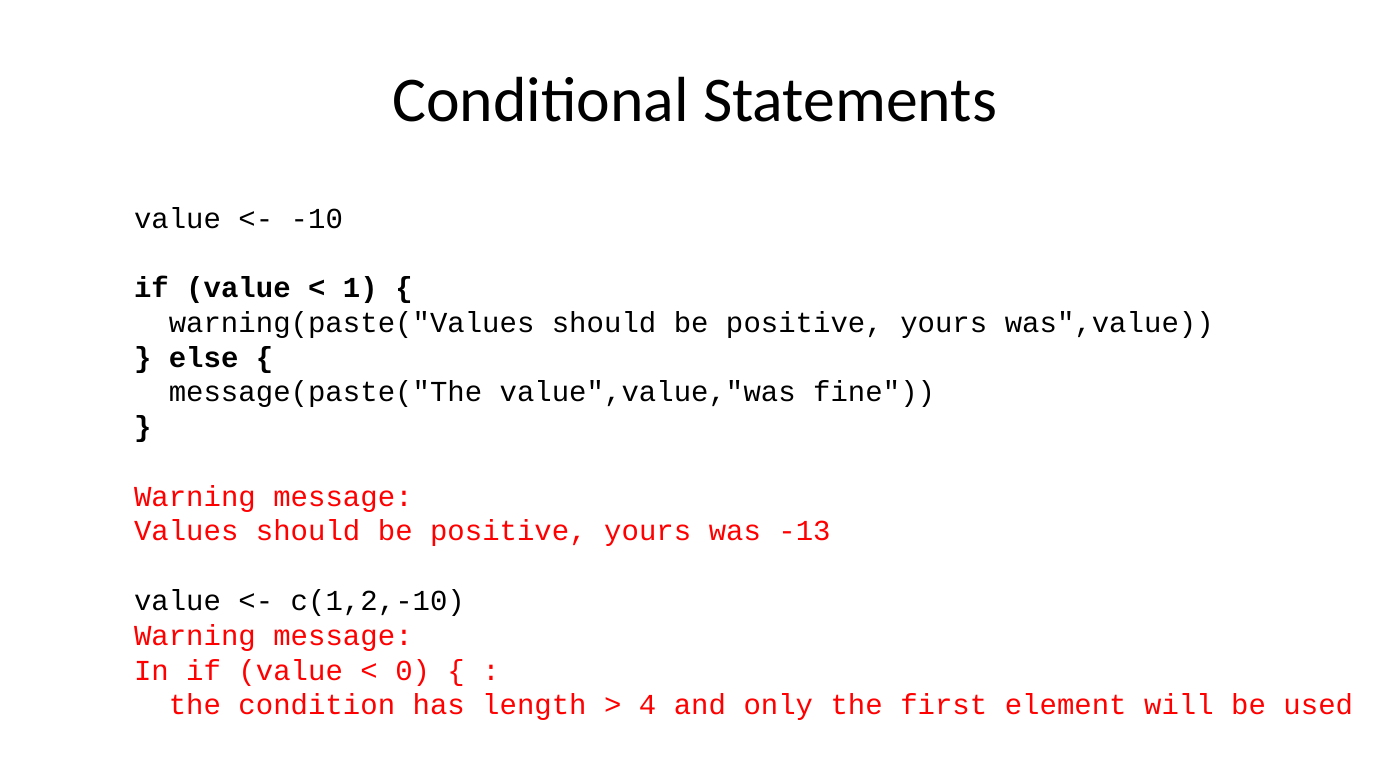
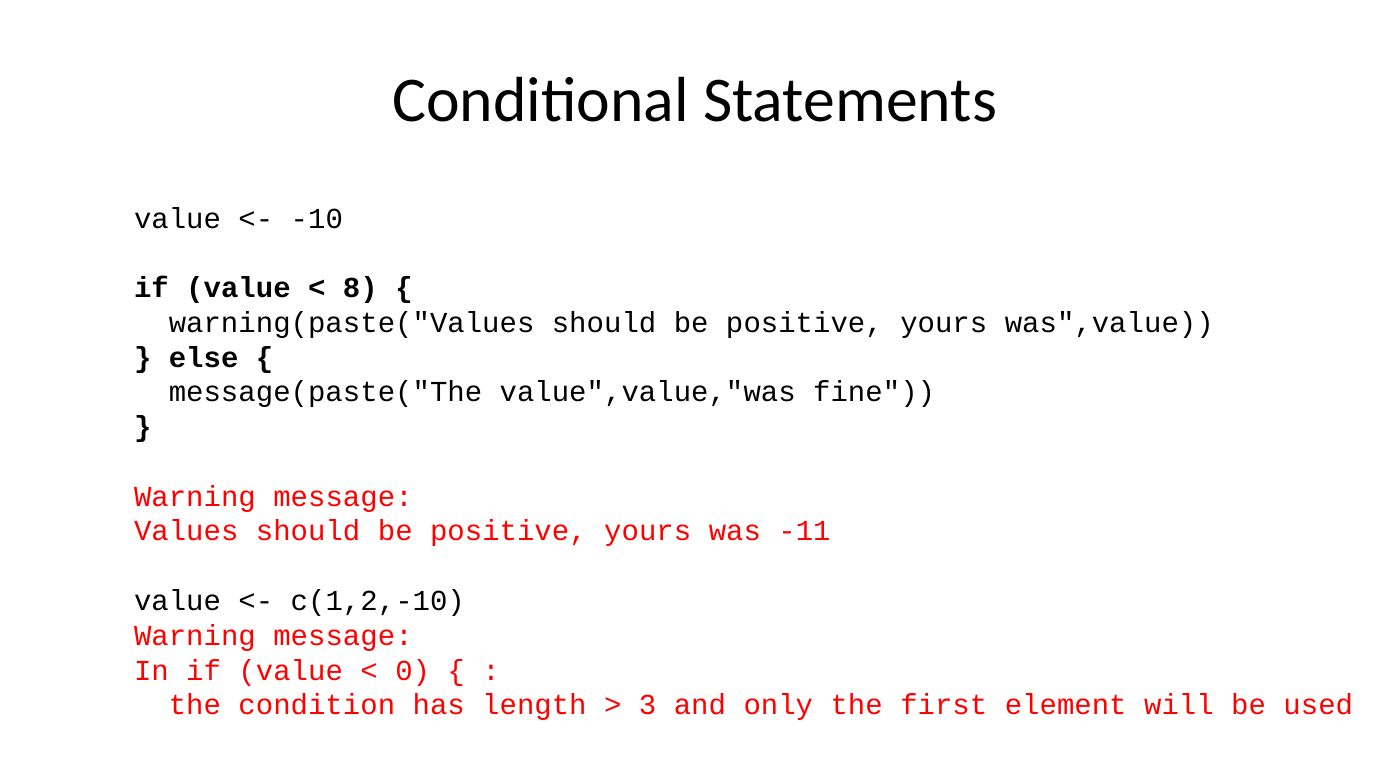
1: 1 -> 8
-13: -13 -> -11
4: 4 -> 3
